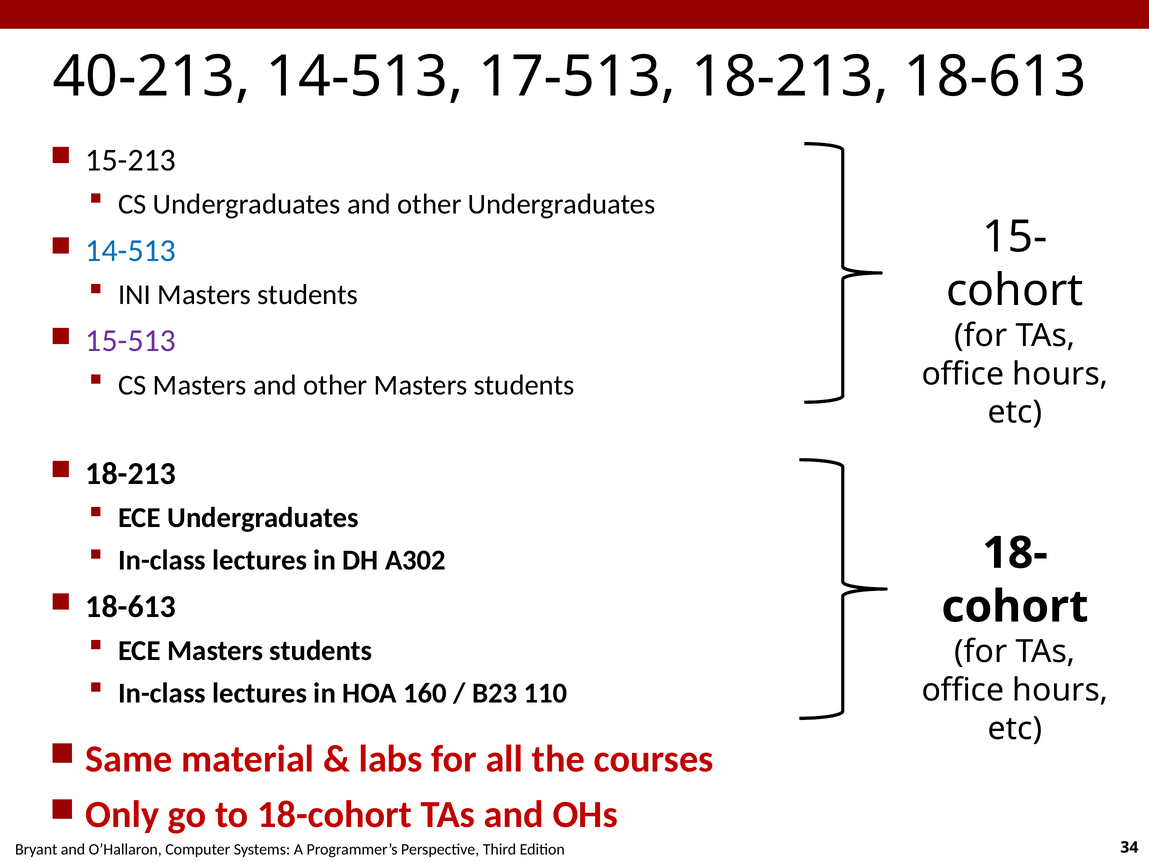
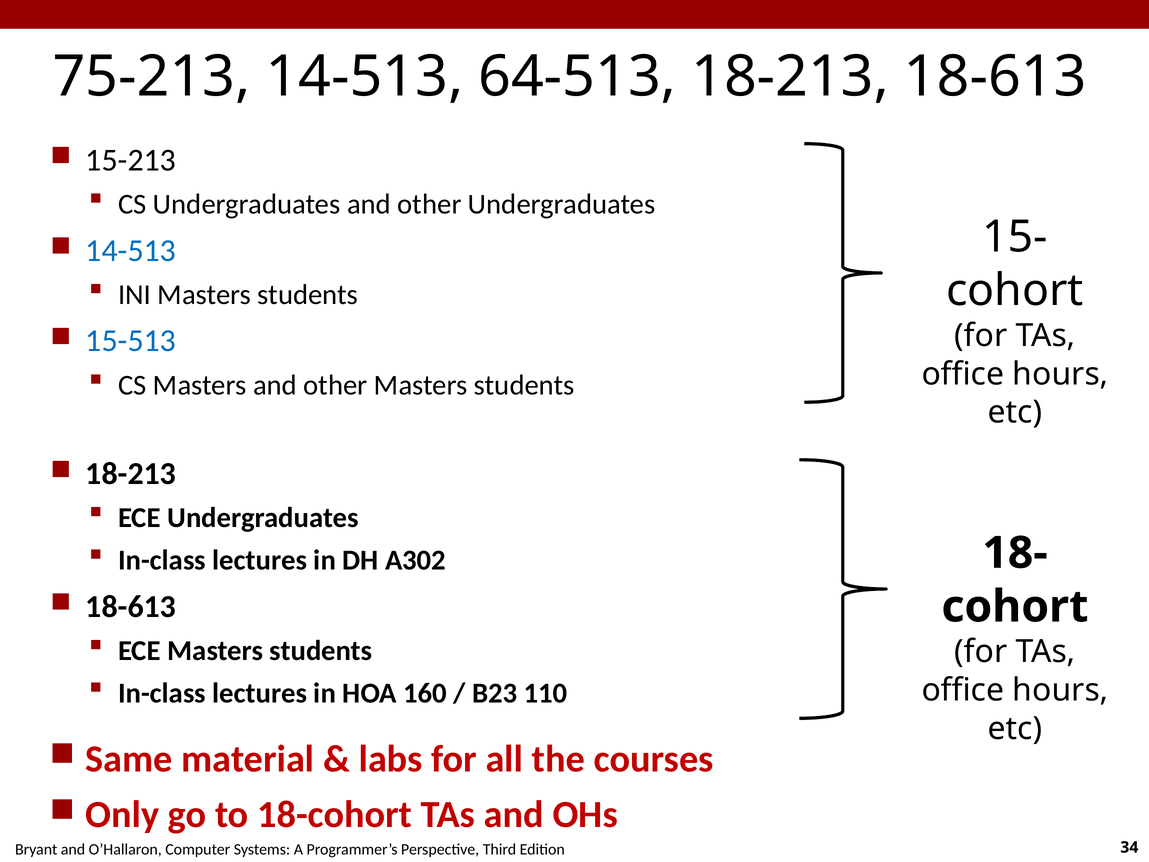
40-213: 40-213 -> 75-213
17-513: 17-513 -> 64-513
15-513 colour: purple -> blue
